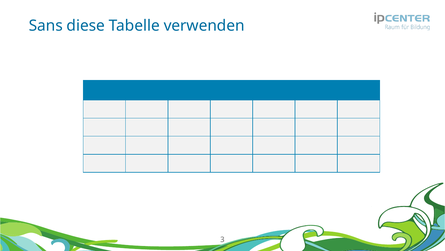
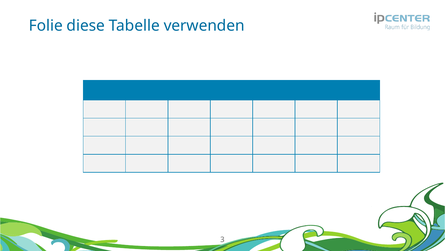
Sans: Sans -> Folie
